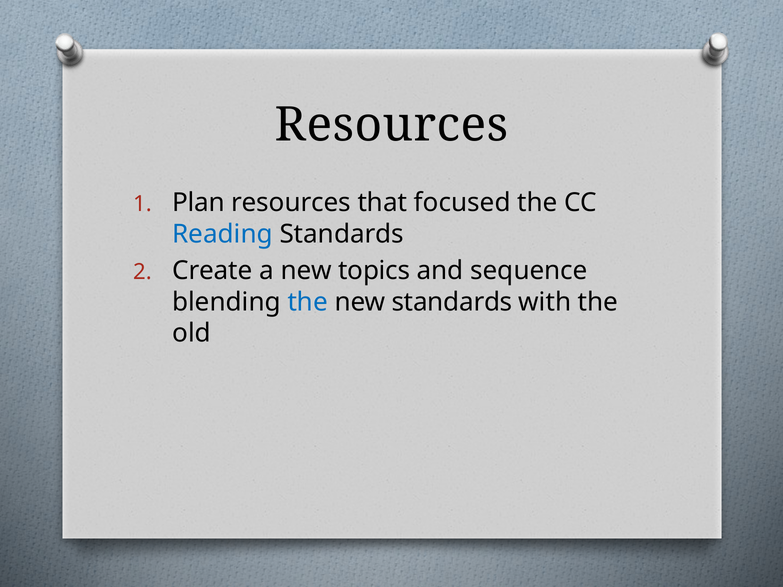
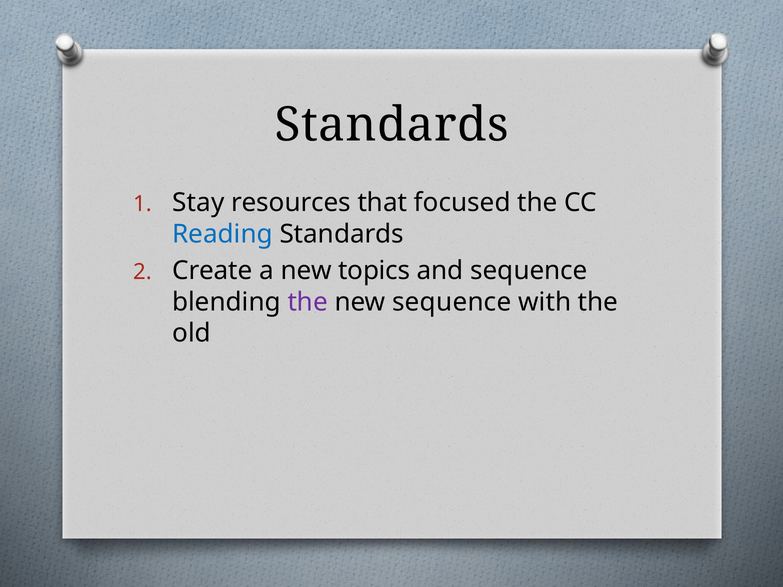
Resources at (392, 125): Resources -> Standards
Plan: Plan -> Stay
the at (308, 302) colour: blue -> purple
new standards: standards -> sequence
